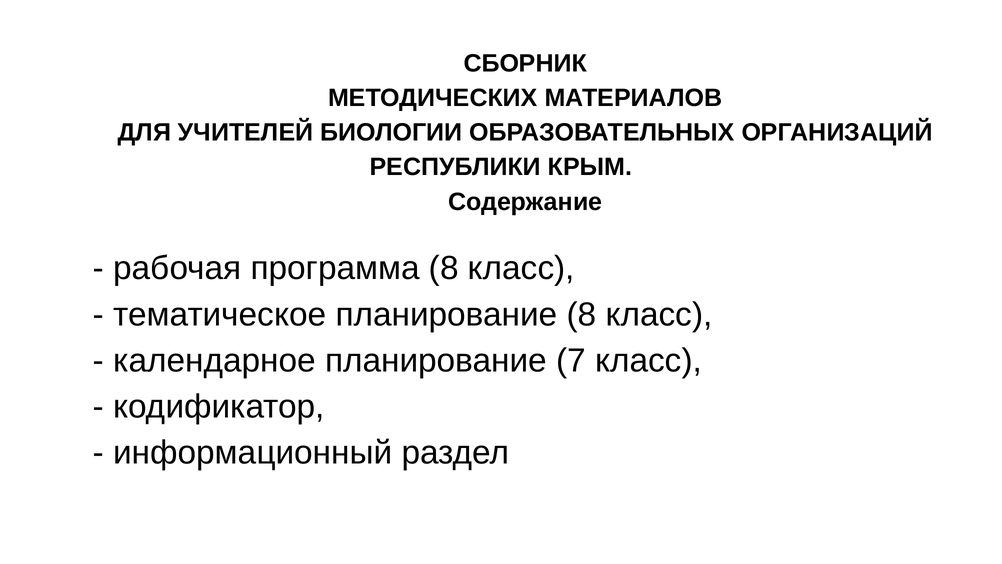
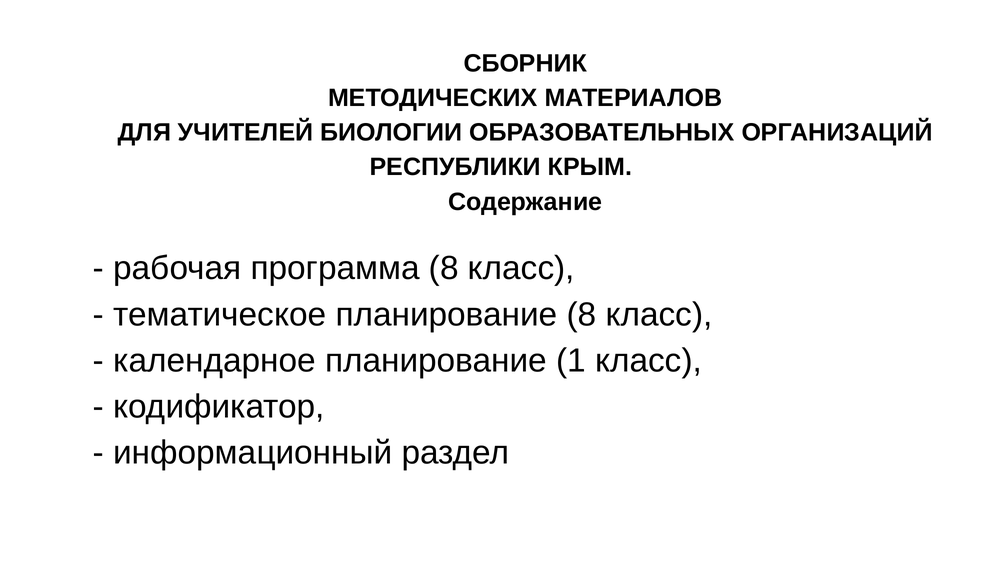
7: 7 -> 1
